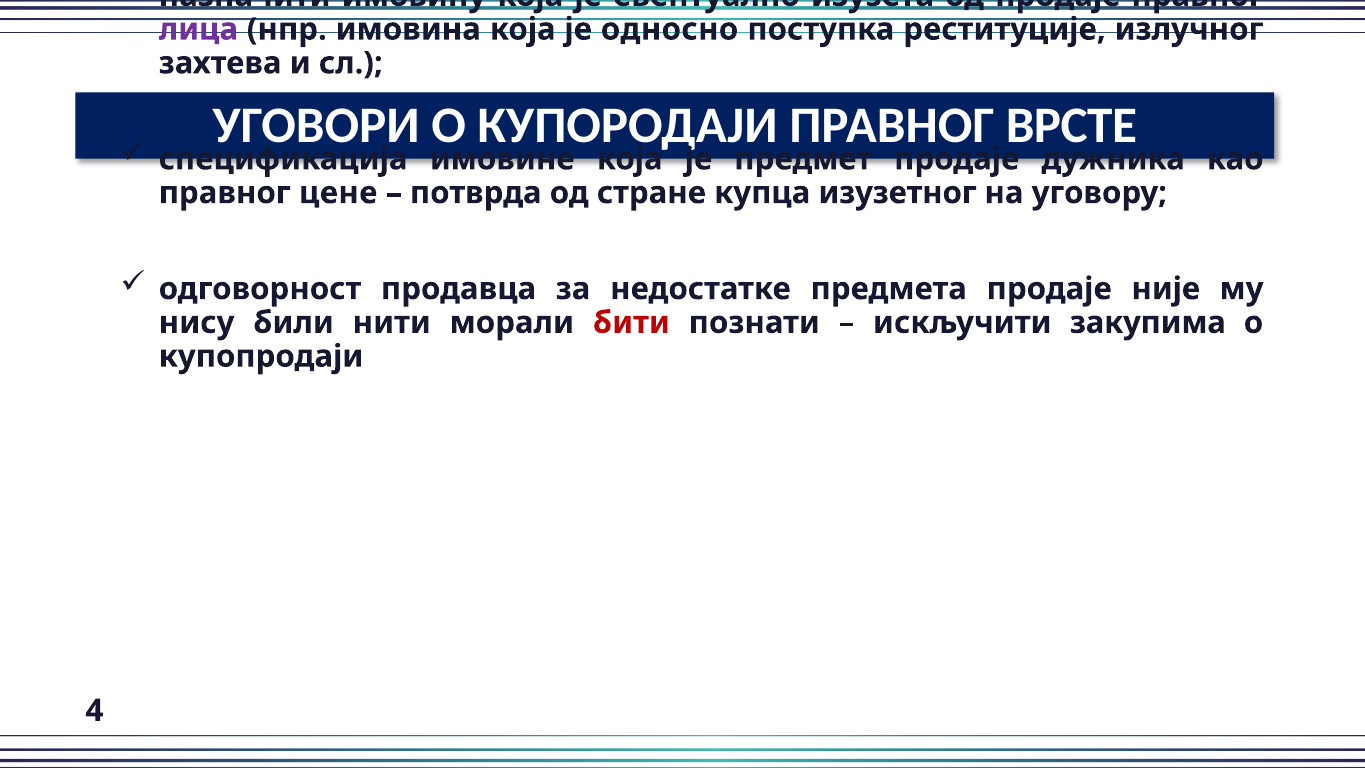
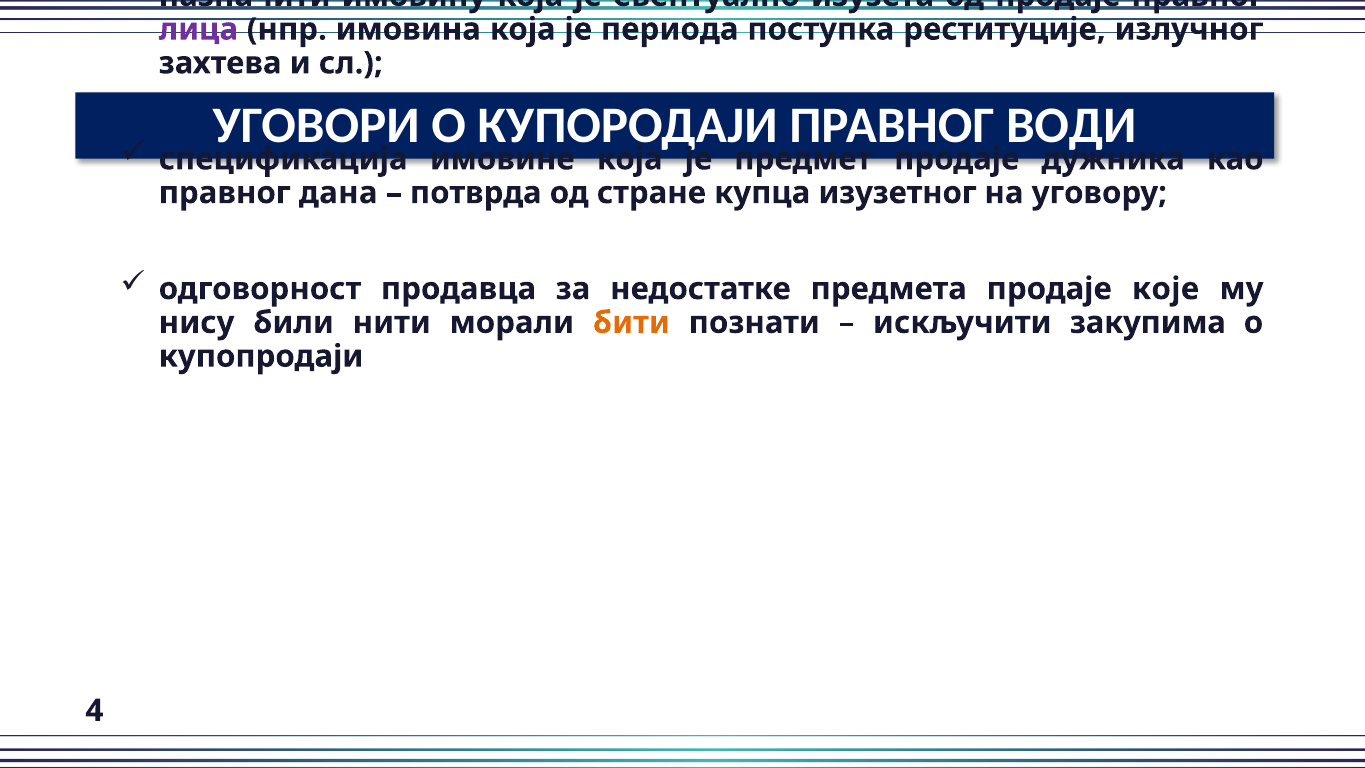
је односно: односно -> периода
ВРСТЕ: ВРСТЕ -> ВОДИ
правног цене: цене -> дана
није: није -> које
бити colour: red -> orange
